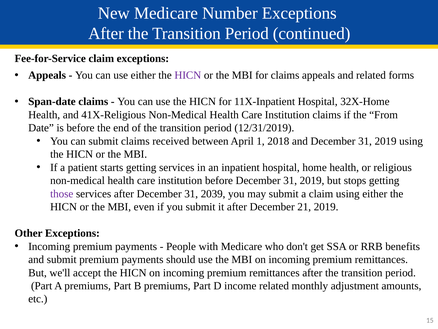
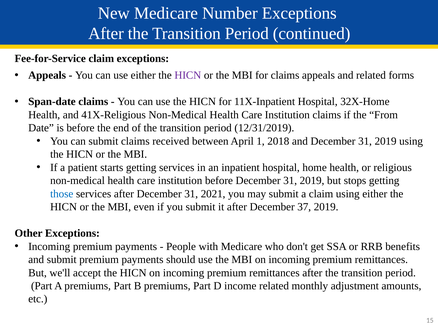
those colour: purple -> blue
2039: 2039 -> 2021
21: 21 -> 37
